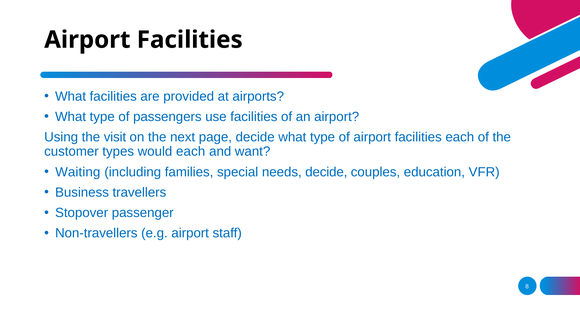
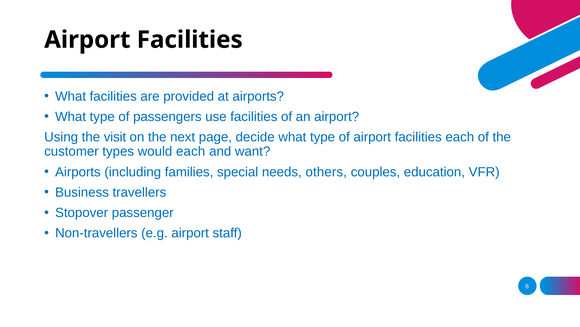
Waiting at (78, 172): Waiting -> Airports
needs decide: decide -> others
